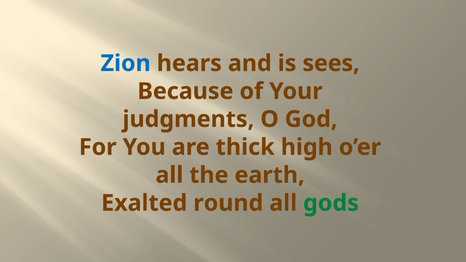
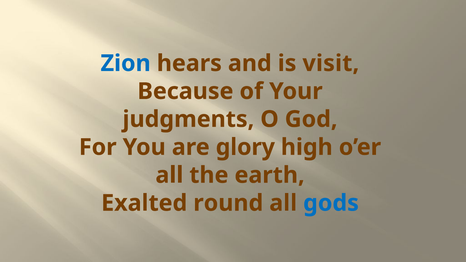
sees: sees -> visit
thick: thick -> glory
gods colour: green -> blue
